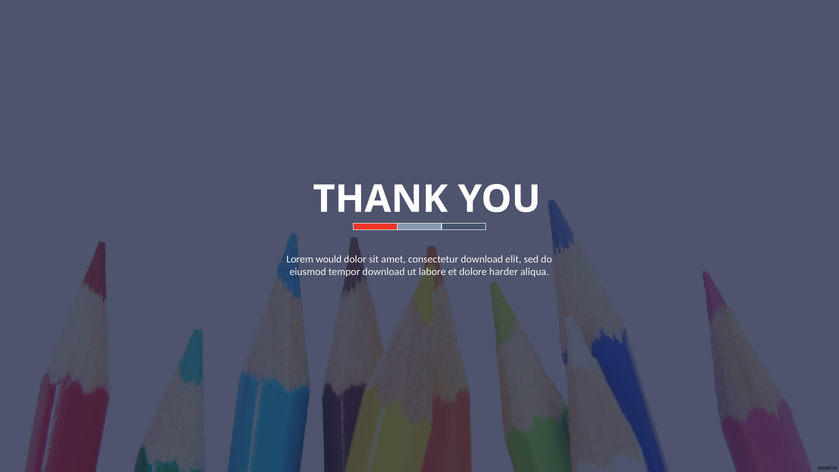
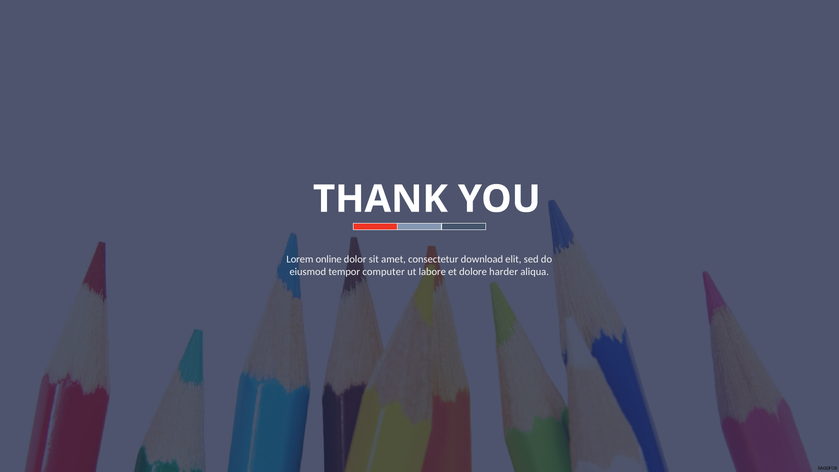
would: would -> online
tempor download: download -> computer
